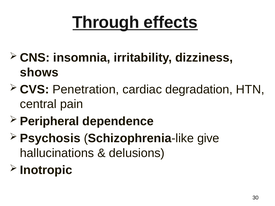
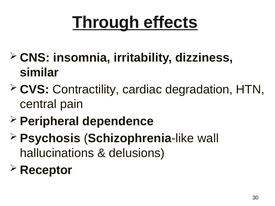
shows: shows -> similar
Penetration: Penetration -> Contractility
give: give -> wall
Inotropic: Inotropic -> Receptor
